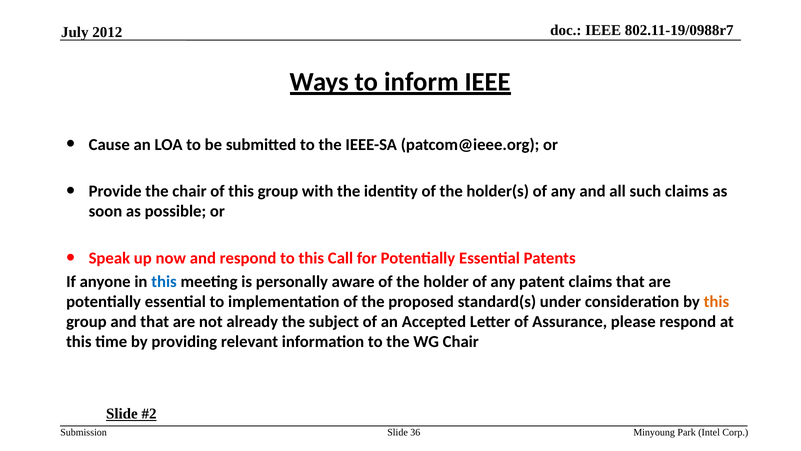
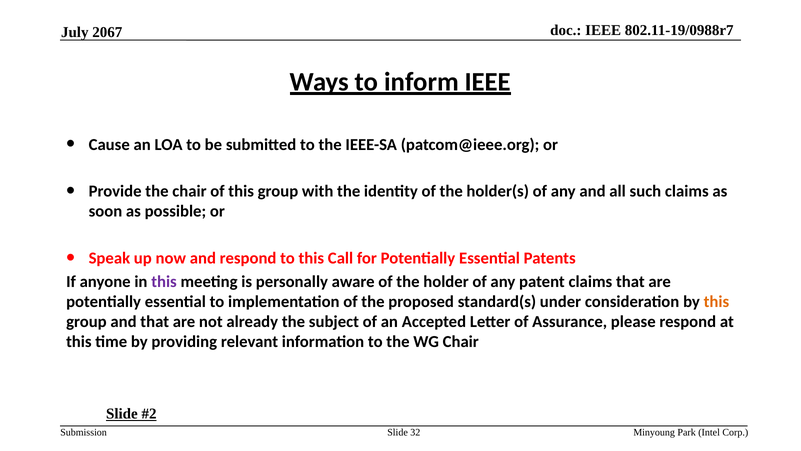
2012: 2012 -> 2067
this at (164, 281) colour: blue -> purple
36: 36 -> 32
